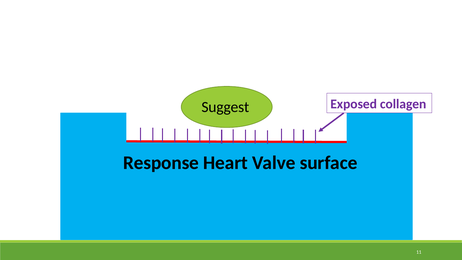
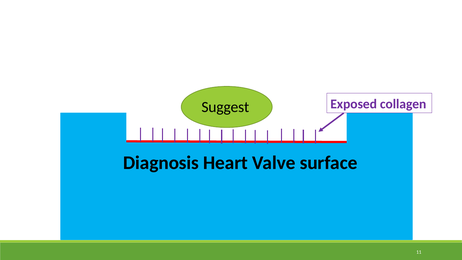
Response: Response -> Diagnosis
